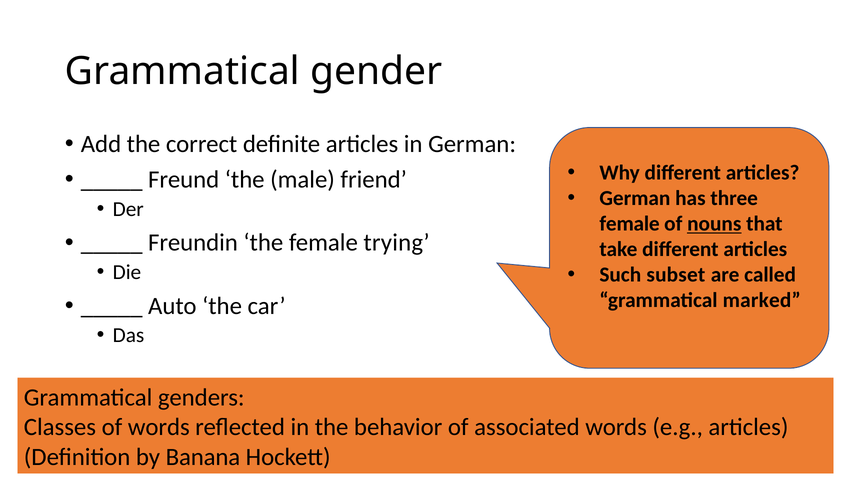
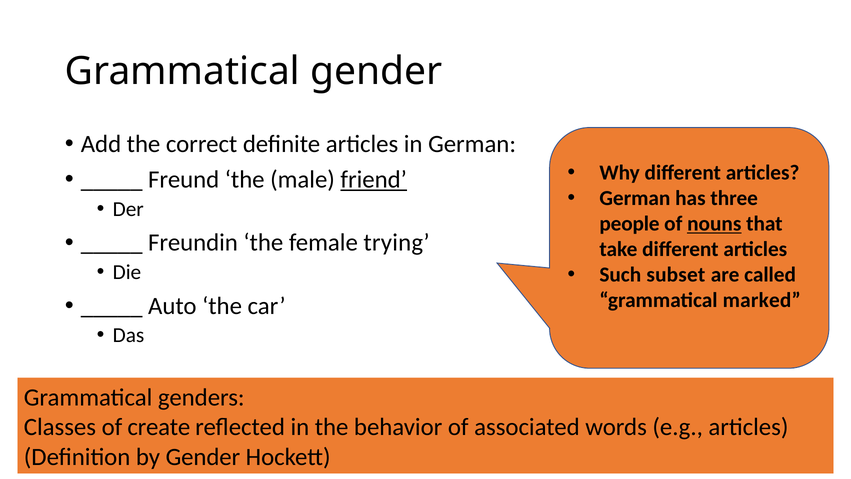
friend underline: none -> present
female at (630, 224): female -> people
of words: words -> create
by Banana: Banana -> Gender
